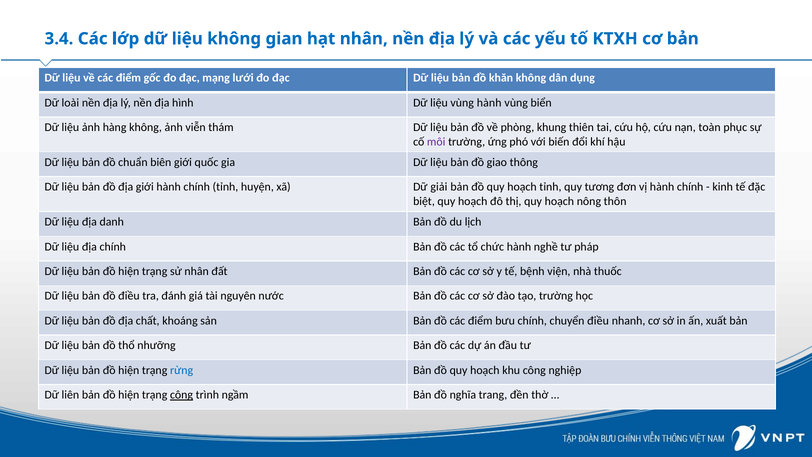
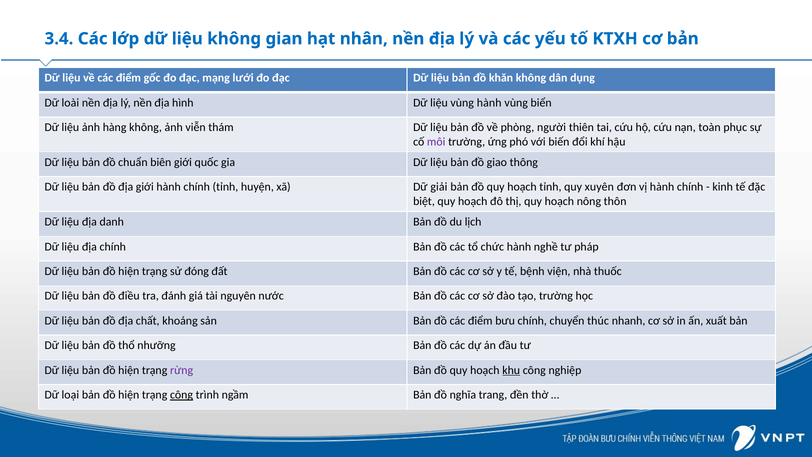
khung: khung -> người
tương: tương -> xuyên
sử nhân: nhân -> đóng
chuyển điều: điều -> thúc
rừng colour: blue -> purple
khu underline: none -> present
liên: liên -> loại
